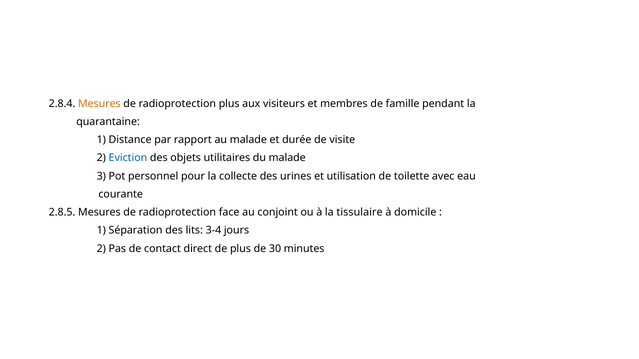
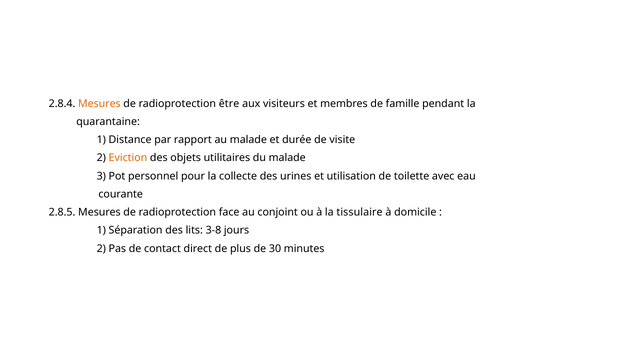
radioprotection plus: plus -> être
Eviction colour: blue -> orange
3-4: 3-4 -> 3-8
